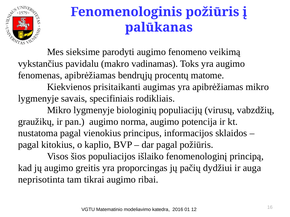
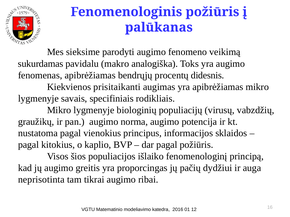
vykstančius: vykstančius -> sukurdamas
vadinamas: vadinamas -> analogiška
matome: matome -> didesnis
